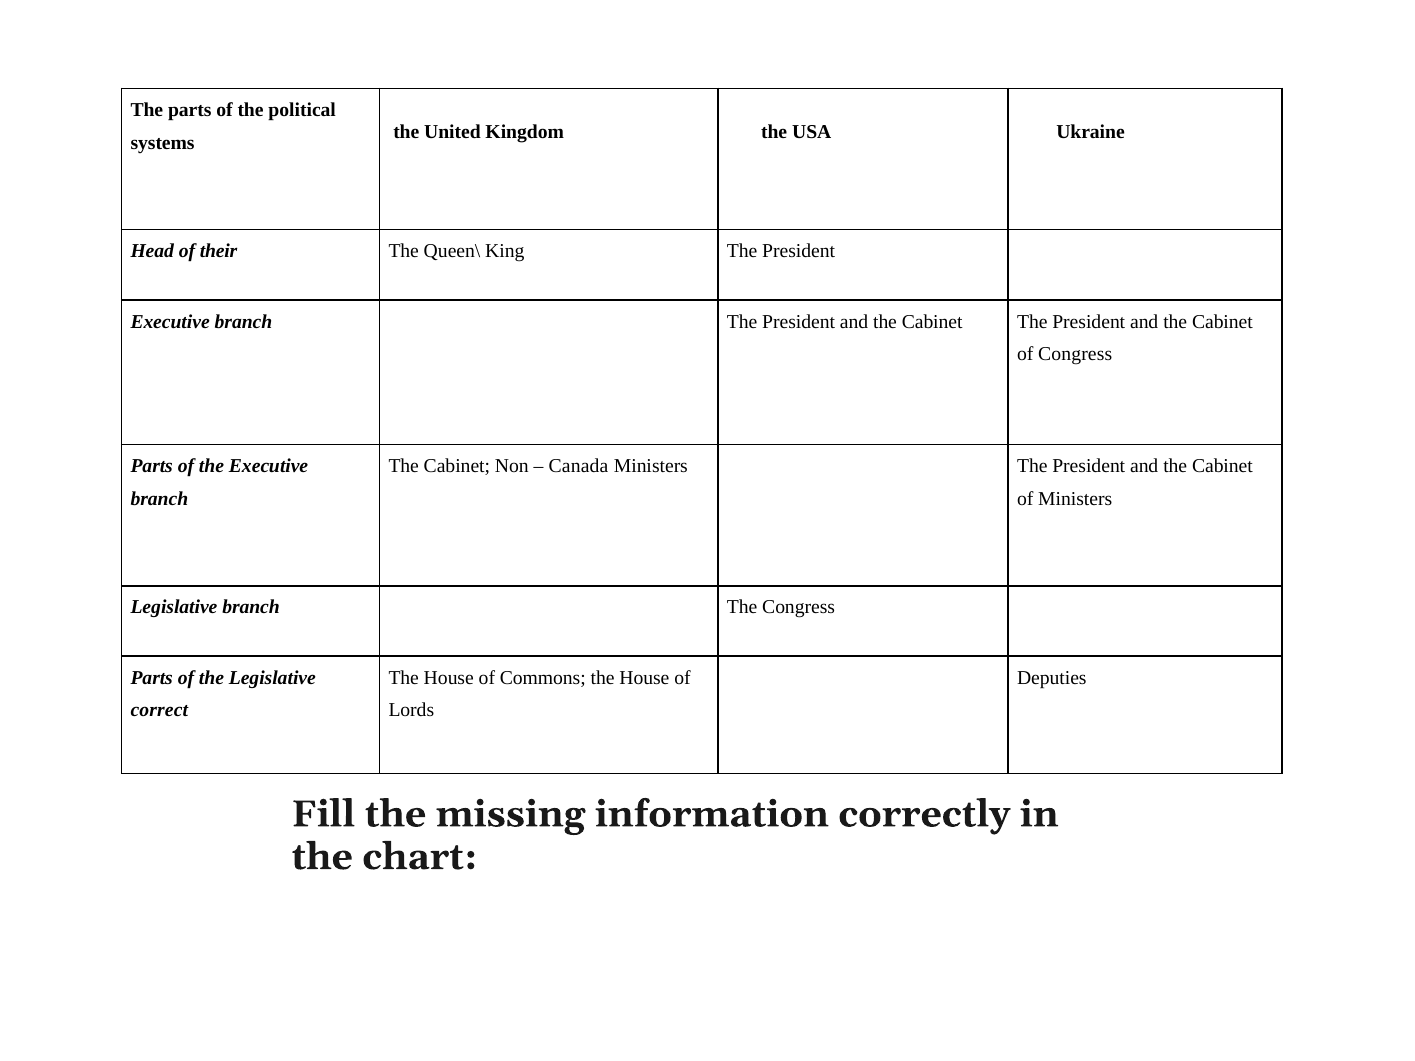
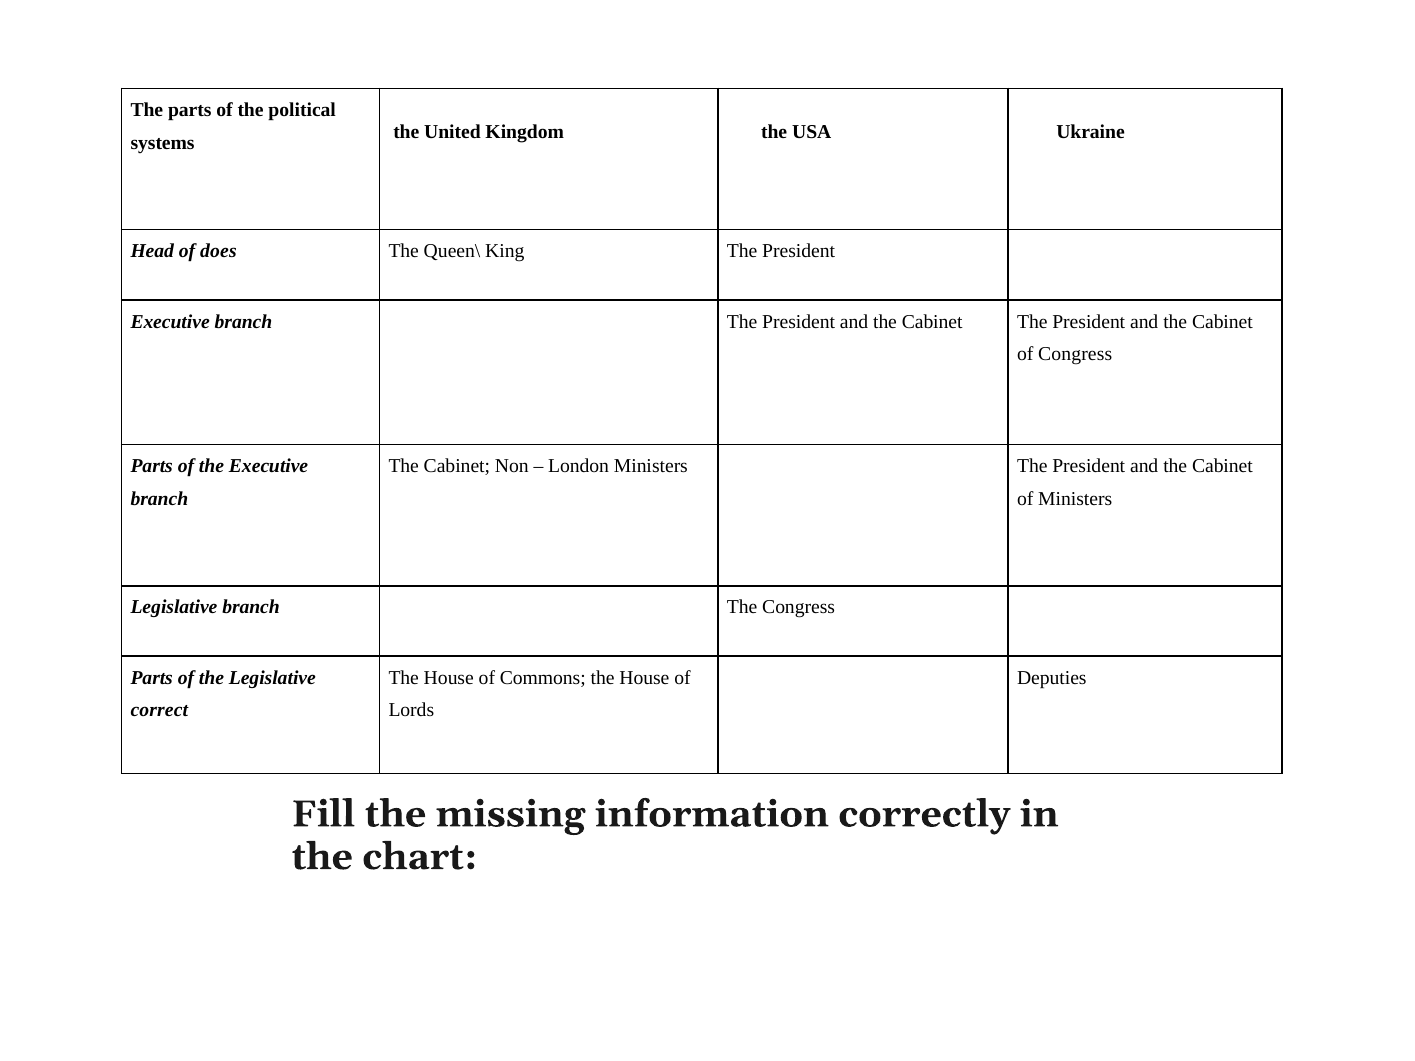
their: their -> does
Canada: Canada -> London
